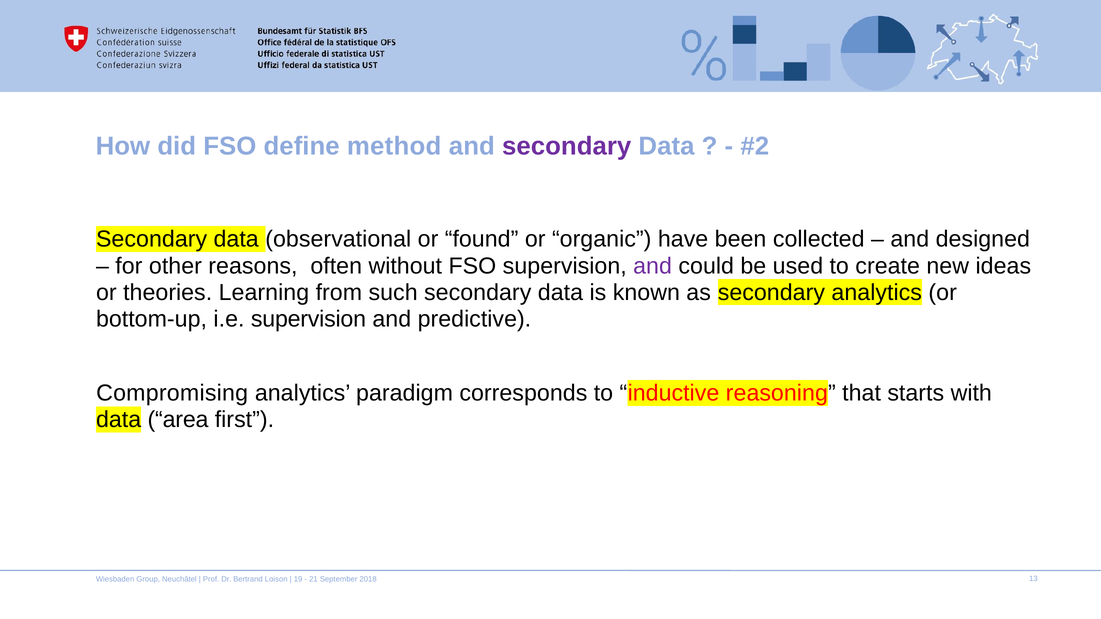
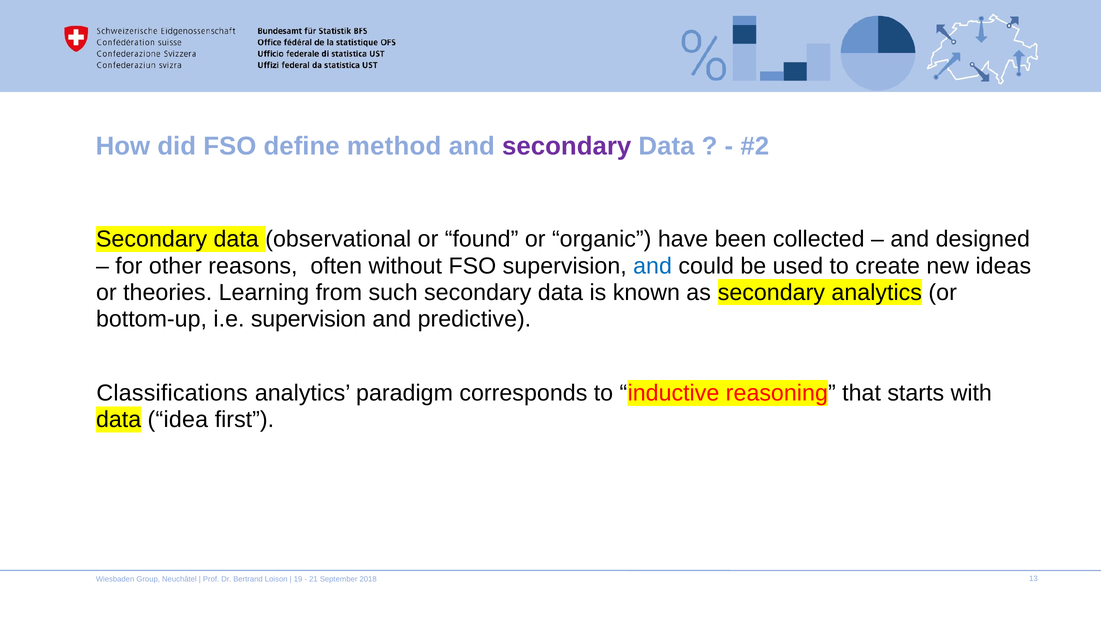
and at (653, 266) colour: purple -> blue
Compromising: Compromising -> Classifications
area: area -> idea
